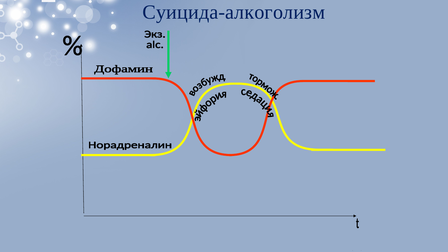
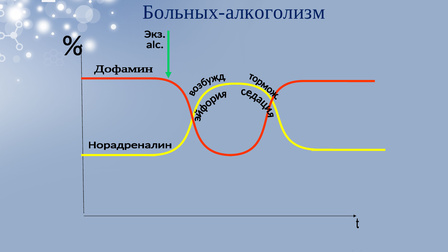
Суицида-алкоголизм: Суицида-алкоголизм -> Больных-алкоголизм
